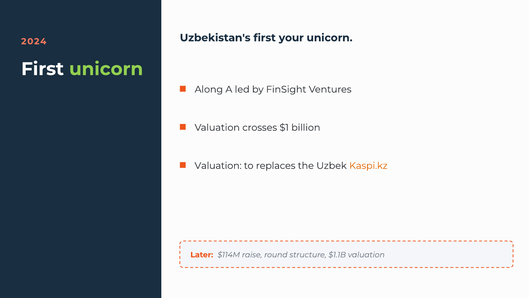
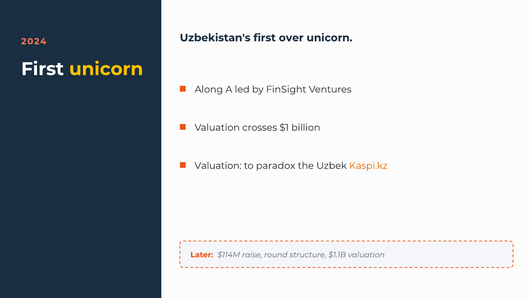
your: your -> over
unicorn at (106, 69) colour: light green -> yellow
replaces: replaces -> paradox
